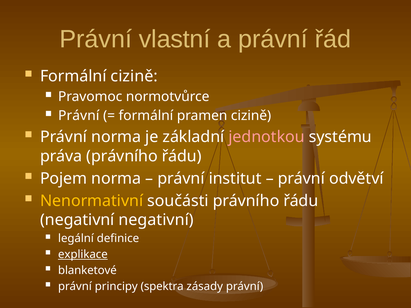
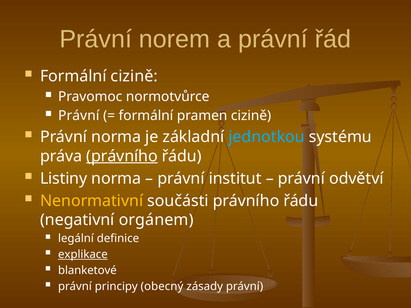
vlastní: vlastní -> norem
jednotkou colour: pink -> light blue
právního at (122, 156) underline: none -> present
Pojem: Pojem -> Listiny
negativní negativní: negativní -> orgánem
spektra: spektra -> obecný
